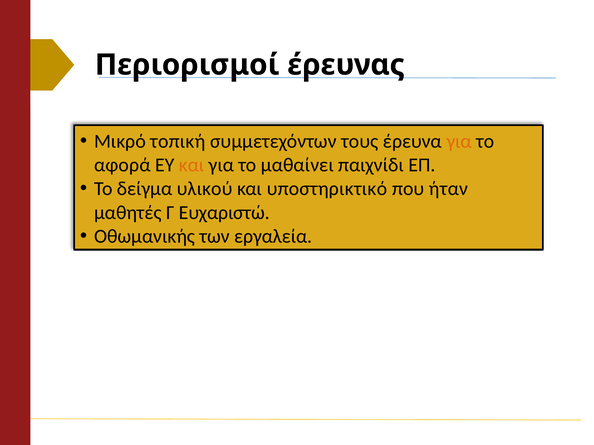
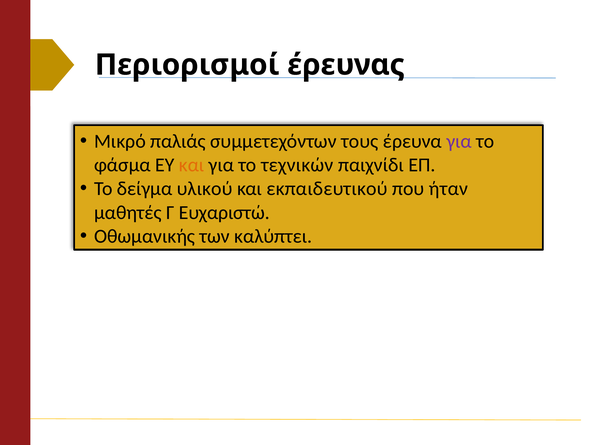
τοπική: τοπική -> παλιάς
για at (459, 141) colour: orange -> purple
αφορά: αφορά -> φάσμα
μαθαίνει: μαθαίνει -> τεχνικών
υποστηρικτικό: υποστηρικτικό -> εκπαιδευτικού
εργαλεία: εργαλεία -> καλύπτει
